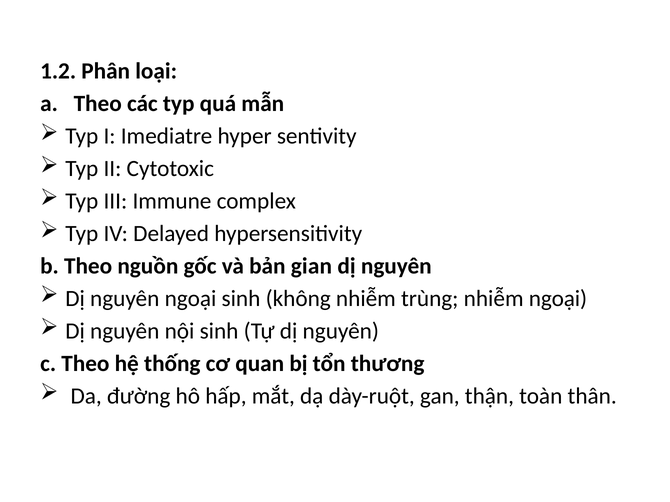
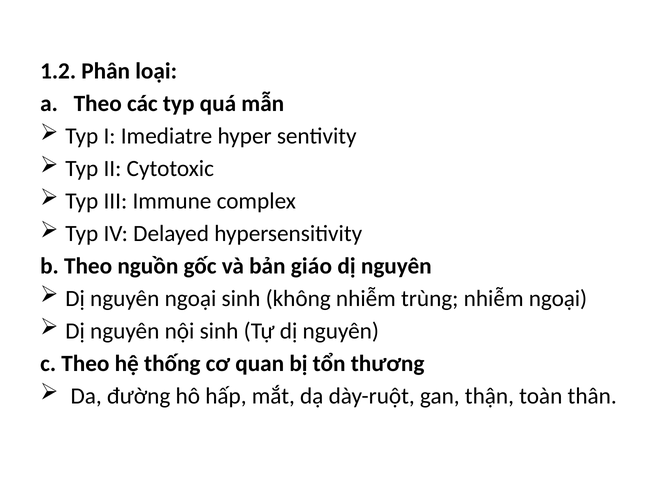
gian: gian -> giáo
